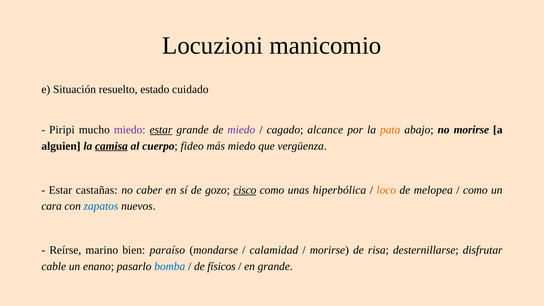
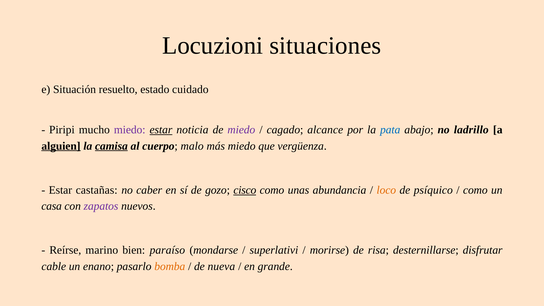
manicomio: manicomio -> situaciones
estar grande: grande -> noticia
pata colour: orange -> blue
no morirse: morirse -> ladrillo
alguien underline: none -> present
fideo: fideo -> malo
hiperbólica: hiperbólica -> abundancia
melopea: melopea -> psíquico
cara: cara -> casa
zapatos colour: blue -> purple
calamidad: calamidad -> superlativi
bomba colour: blue -> orange
físicos: físicos -> nueva
